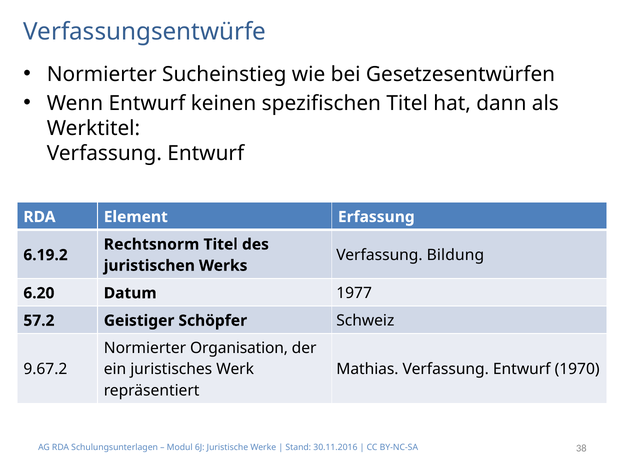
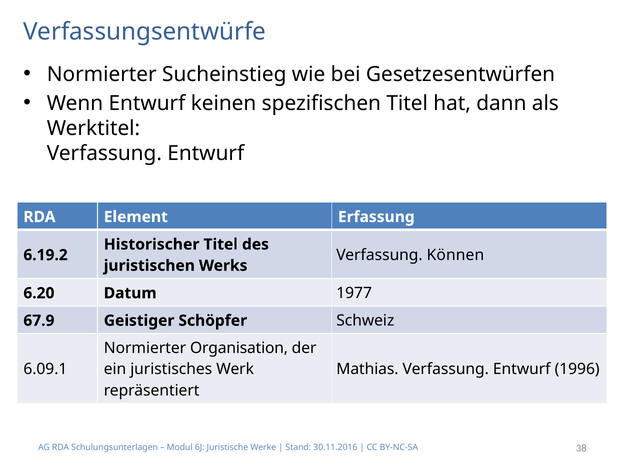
Rechtsnorm: Rechtsnorm -> Historischer
Bildung: Bildung -> Können
57.2: 57.2 -> 67.9
9.67.2: 9.67.2 -> 6.09.1
1970: 1970 -> 1996
